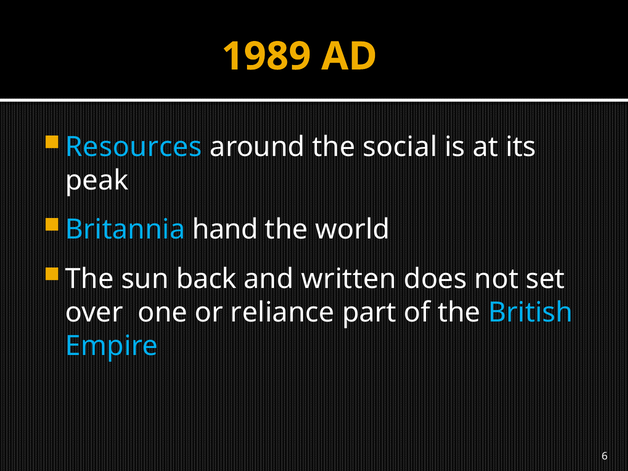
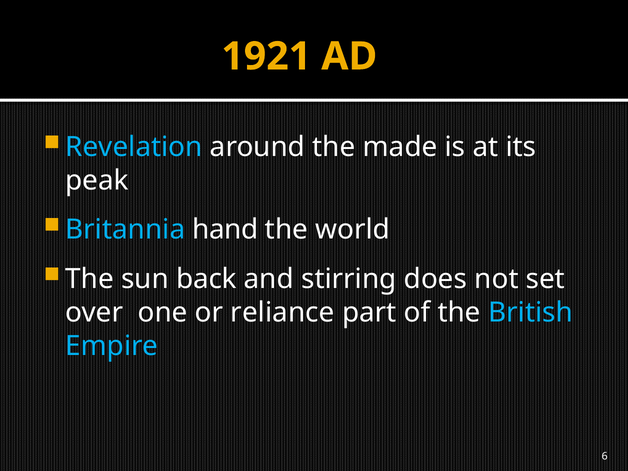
1989: 1989 -> 1921
Resources: Resources -> Revelation
social: social -> made
written: written -> stirring
